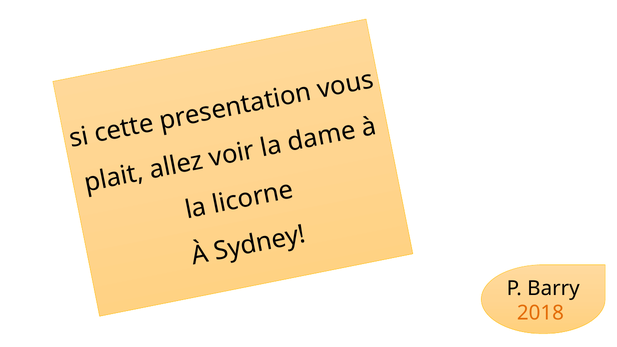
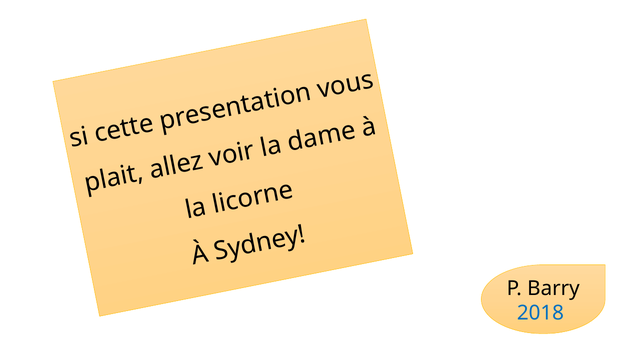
2018 colour: orange -> blue
